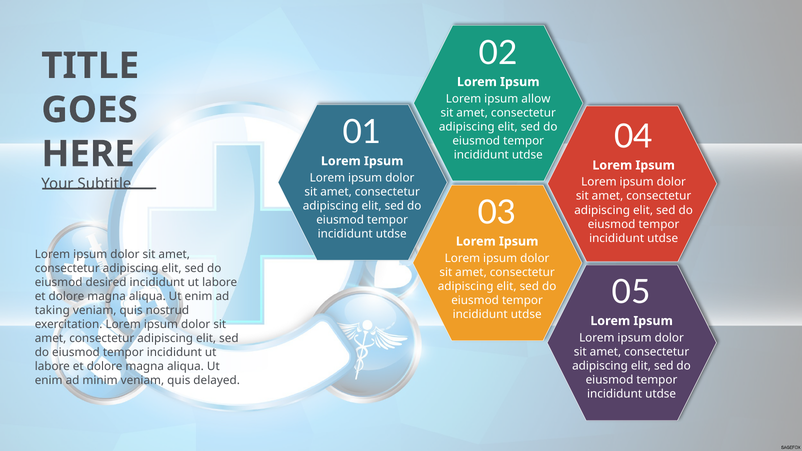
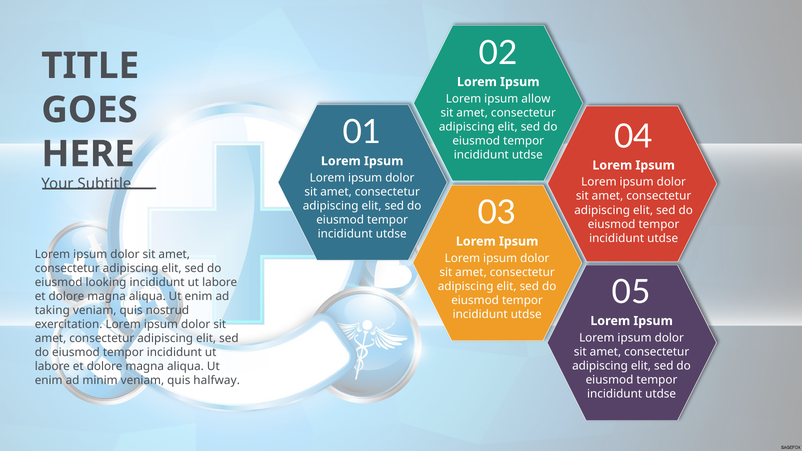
desired: desired -> looking
delayed: delayed -> halfway
